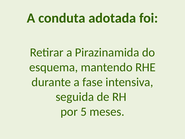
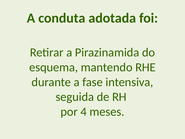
5: 5 -> 4
